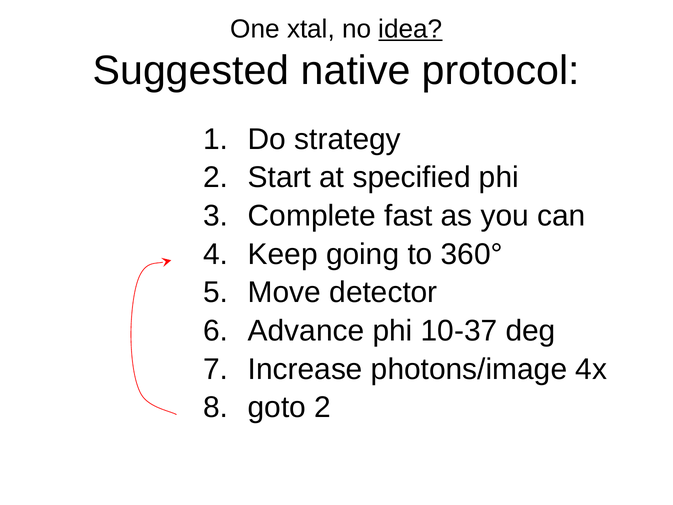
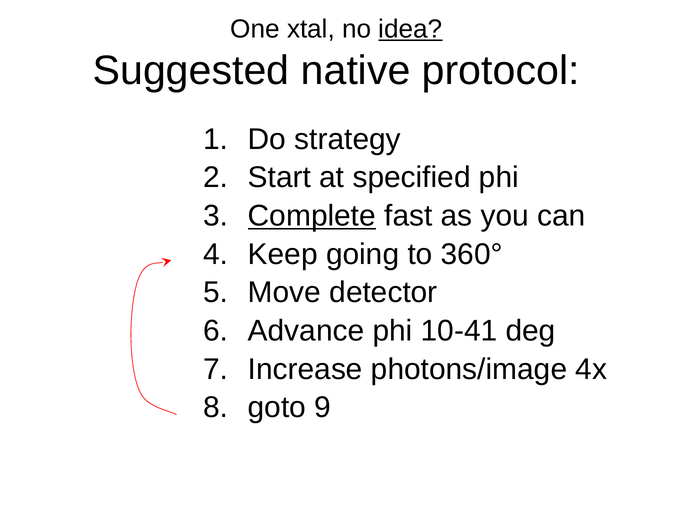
Complete underline: none -> present
10-37: 10-37 -> 10-41
goto 2: 2 -> 9
